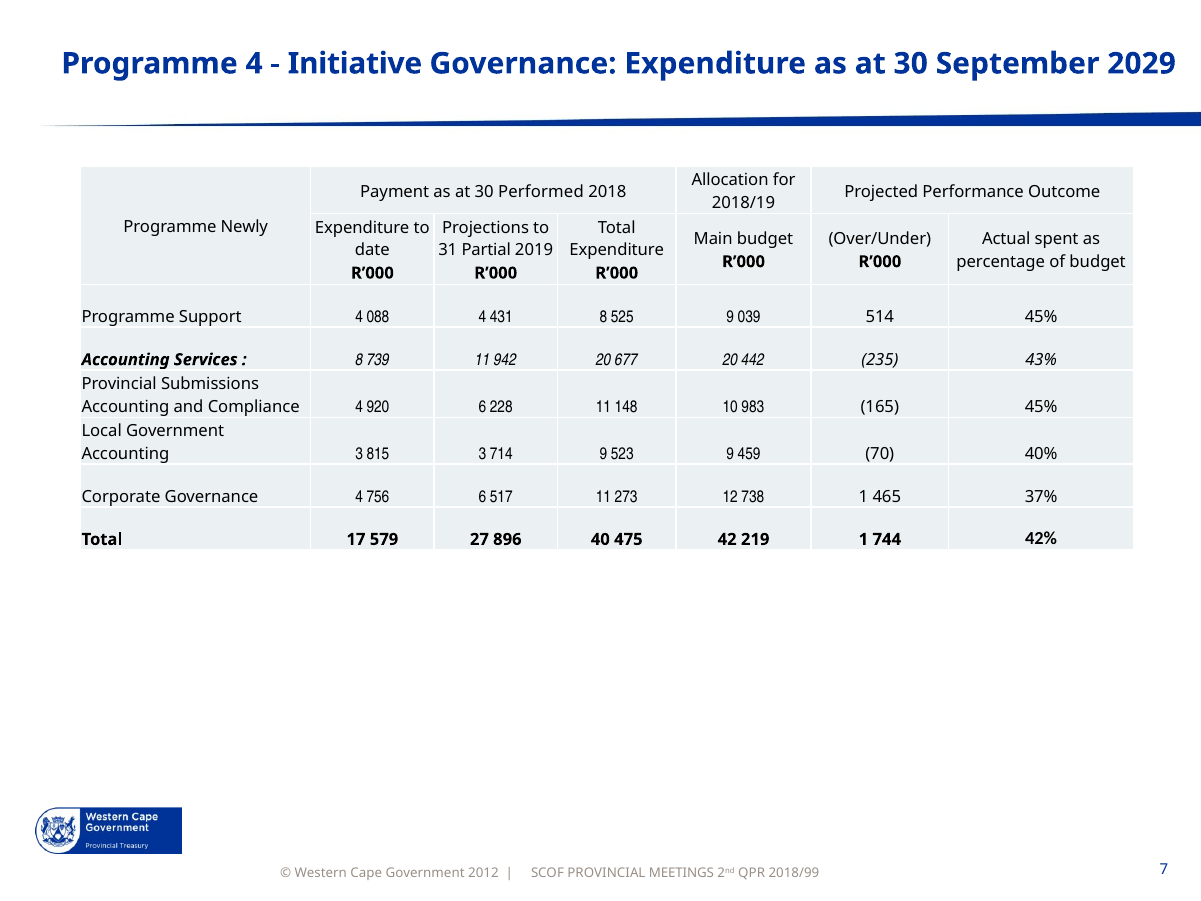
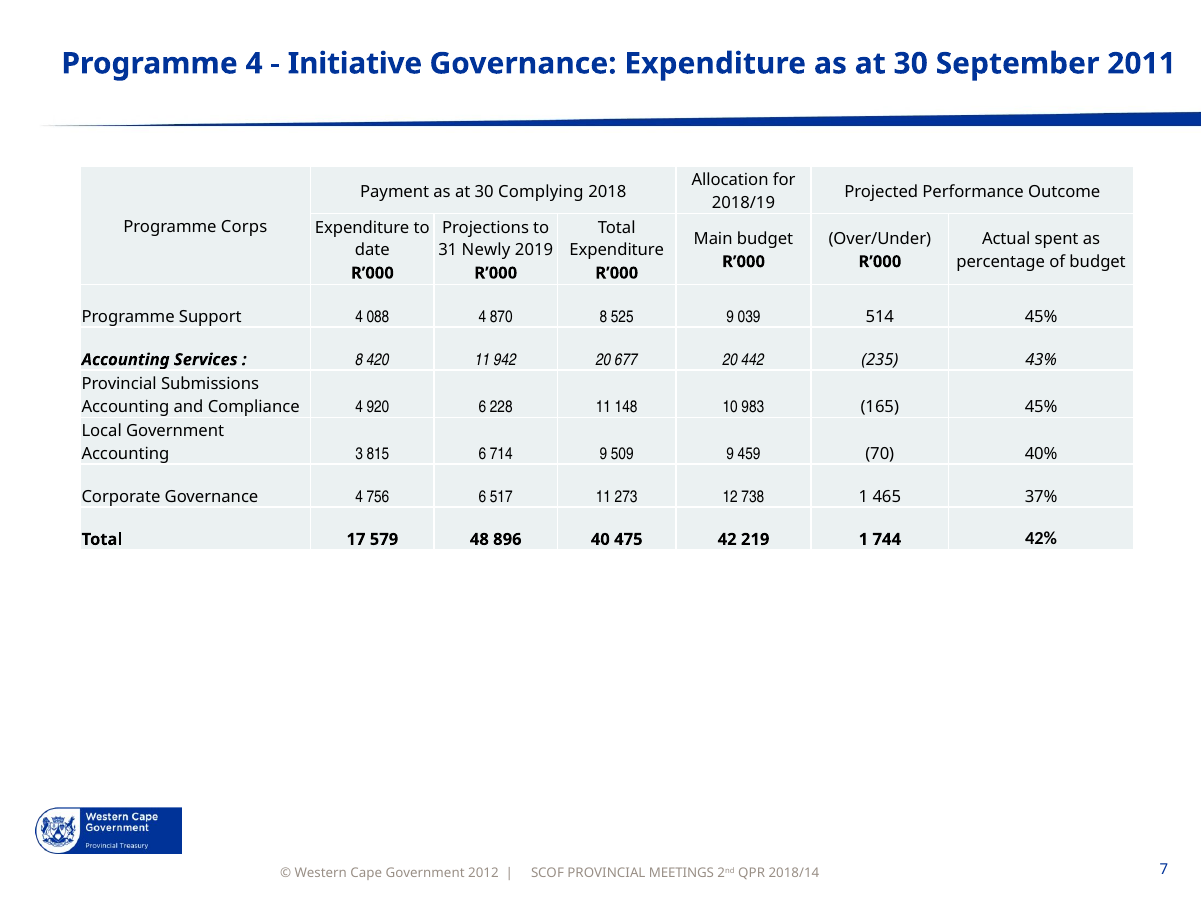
2029: 2029 -> 2011
Performed: Performed -> Complying
Newly: Newly -> Corps
Partial: Partial -> Newly
431: 431 -> 870
739: 739 -> 420
815 3: 3 -> 6
523: 523 -> 509
27: 27 -> 48
2018/99: 2018/99 -> 2018/14
